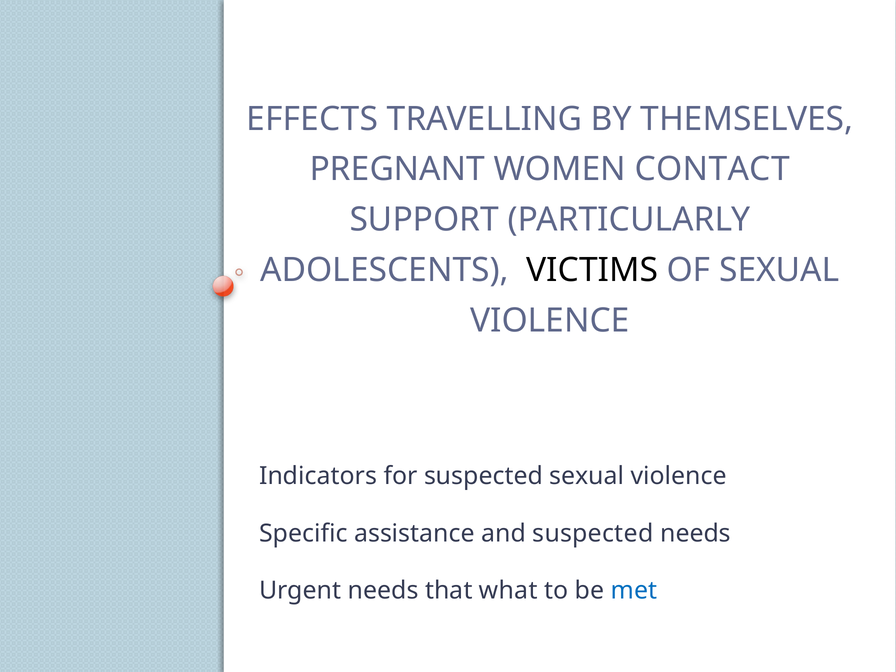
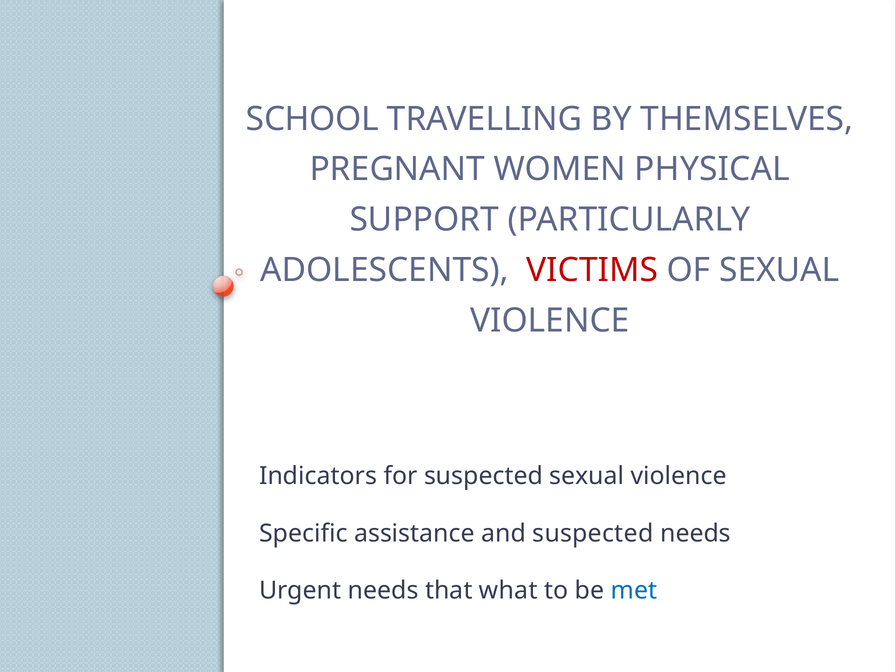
EFFECTS: EFFECTS -> SCHOOL
CONTACT: CONTACT -> PHYSICAL
VICTIMS colour: black -> red
